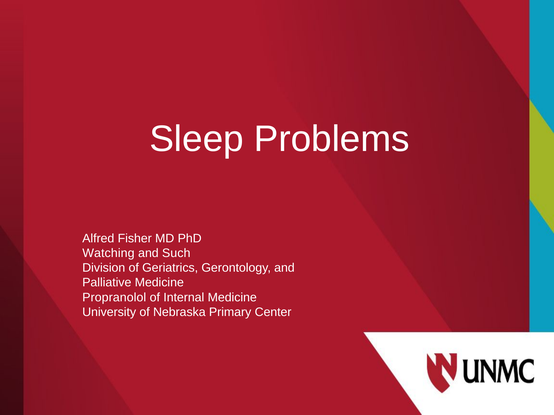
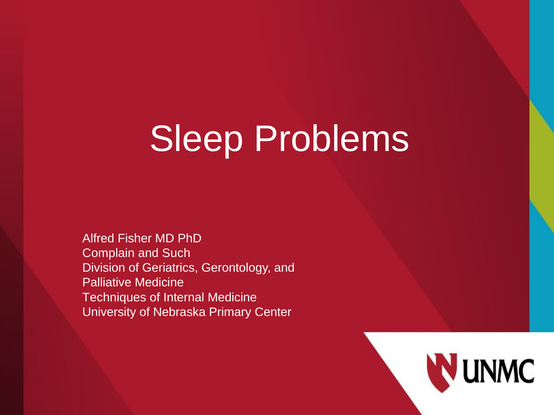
Watching: Watching -> Complain
Propranolol: Propranolol -> Techniques
